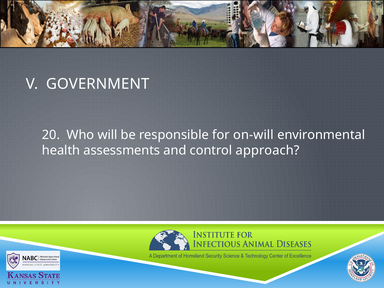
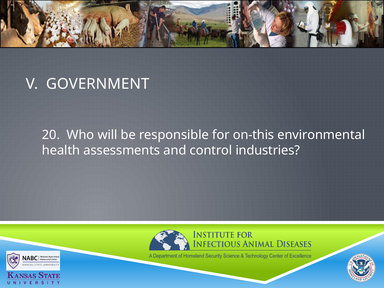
on-will: on-will -> on-this
approach: approach -> industries
